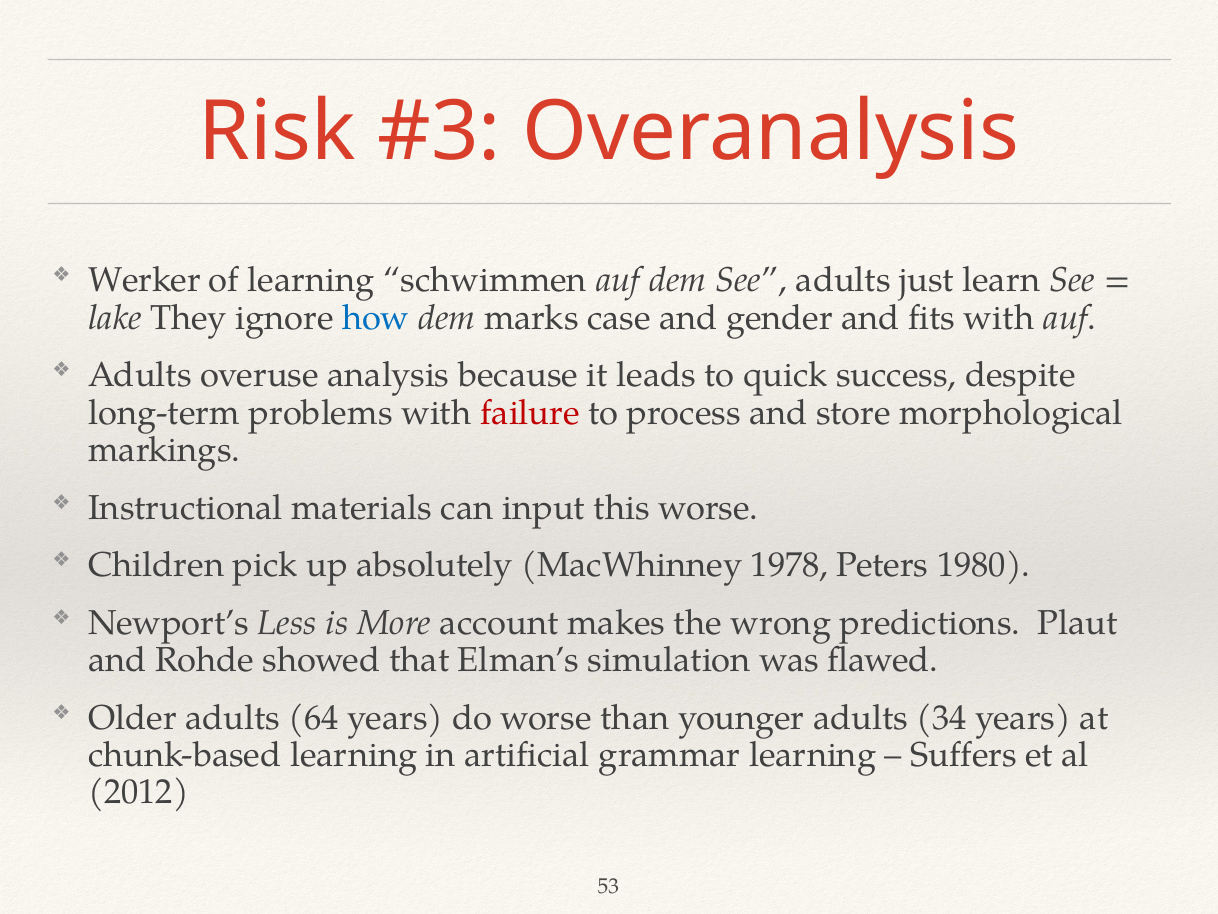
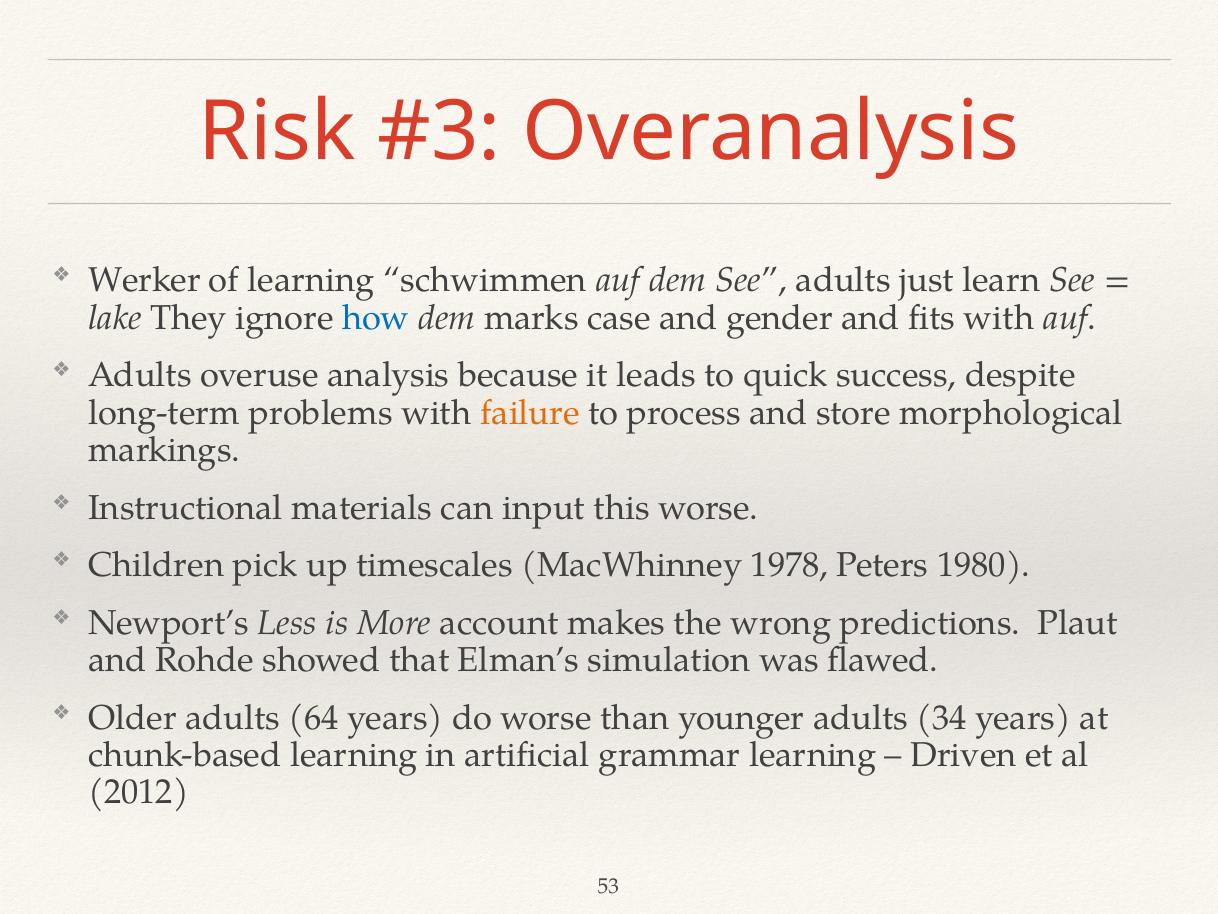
failure colour: red -> orange
absolutely: absolutely -> timescales
Suffers: Suffers -> Driven
